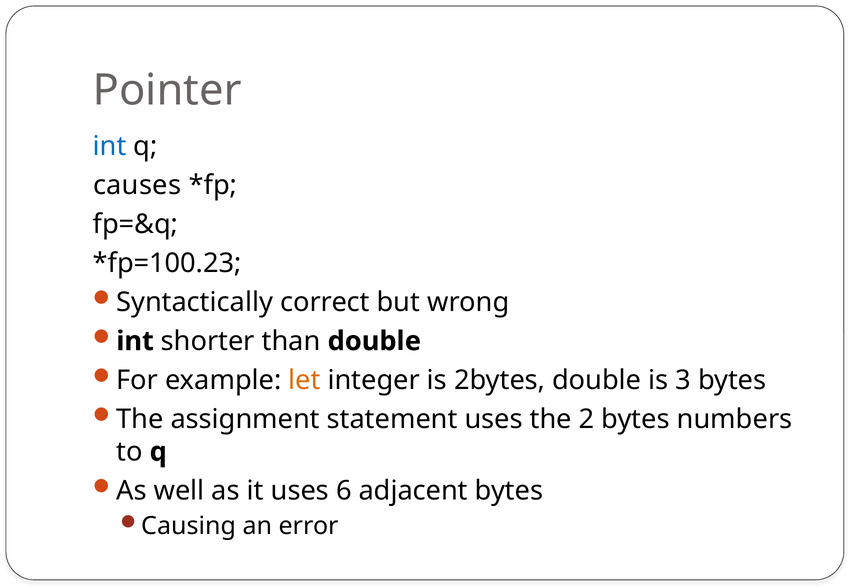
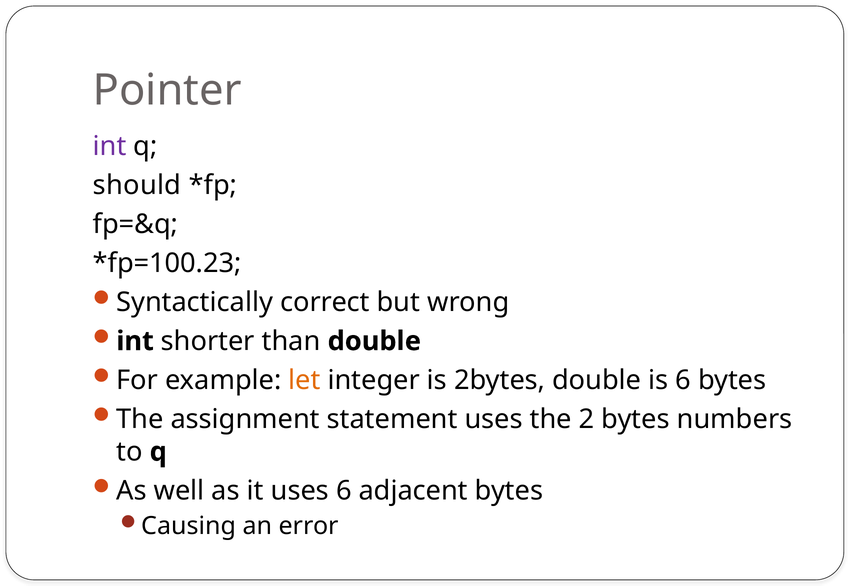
int at (110, 146) colour: blue -> purple
causes: causes -> should
is 3: 3 -> 6
